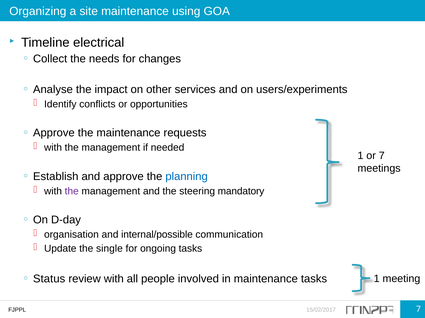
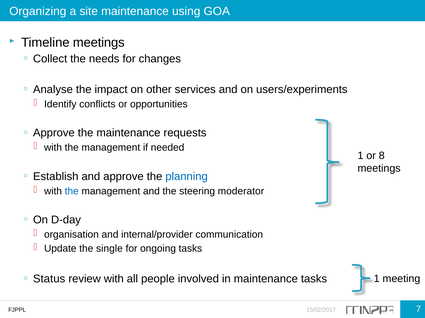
Timeline electrical: electrical -> meetings
or 7: 7 -> 8
the at (72, 192) colour: purple -> blue
mandatory: mandatory -> moderator
internal/possible: internal/possible -> internal/provider
